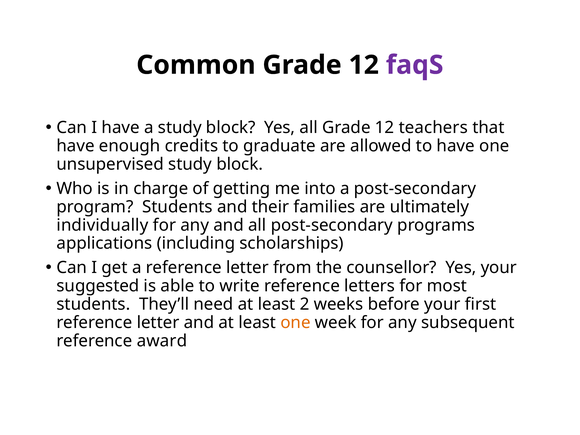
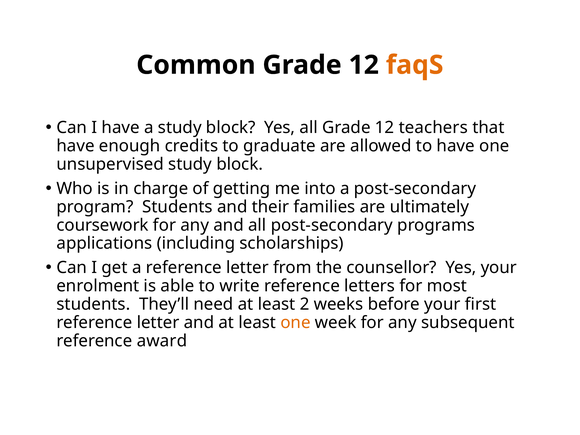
faqS colour: purple -> orange
individually: individually -> coursework
suggested: suggested -> enrolment
